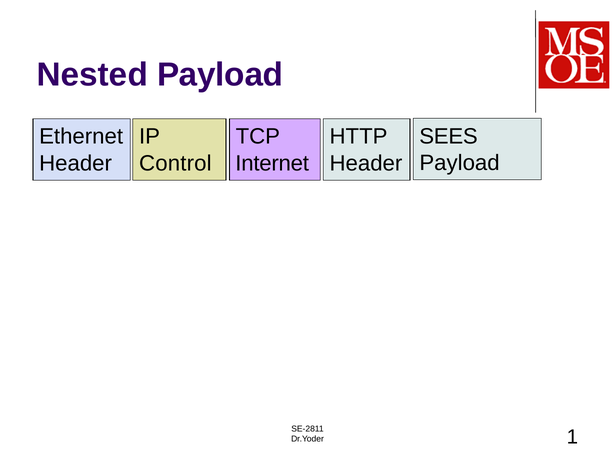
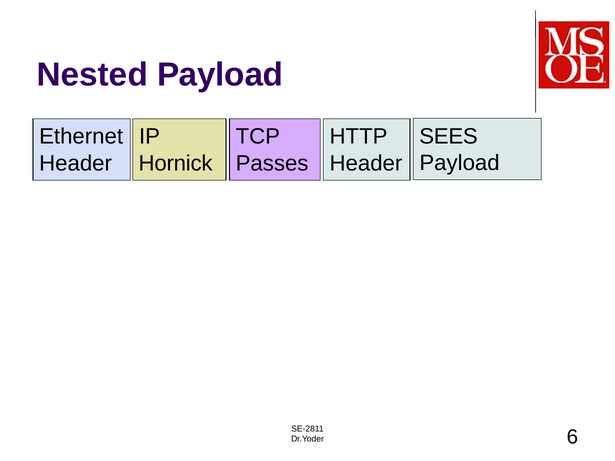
Control: Control -> Hornick
Internet: Internet -> Passes
1: 1 -> 6
